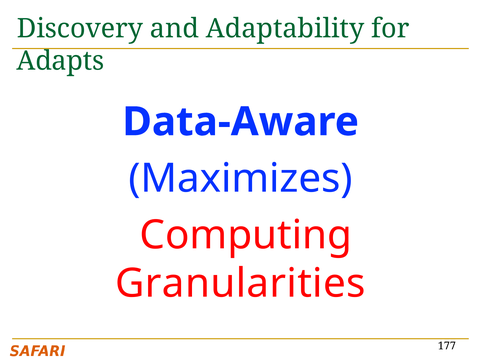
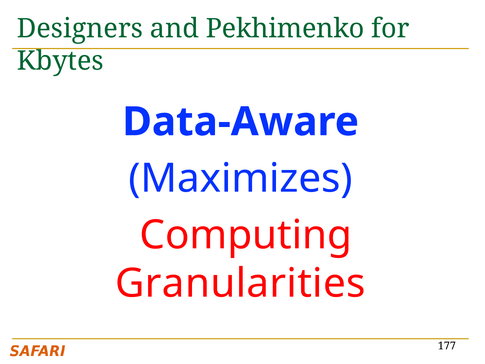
Discovery: Discovery -> Designers
Adaptability: Adaptability -> Pekhimenko
Adapts: Adapts -> Kbytes
